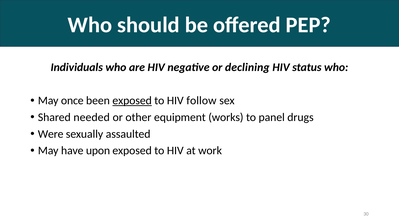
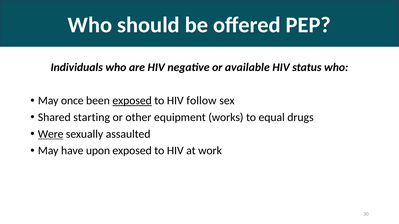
declining: declining -> available
needed: needed -> starting
panel: panel -> equal
Were underline: none -> present
